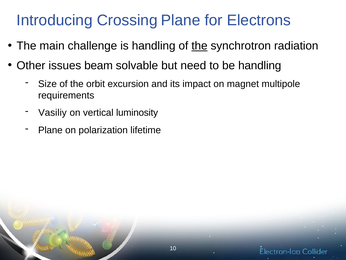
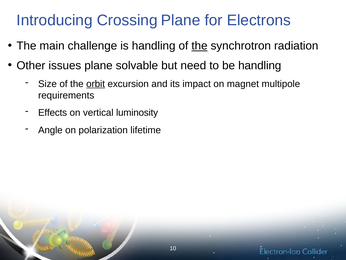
issues beam: beam -> plane
orbit underline: none -> present
Vasiliy: Vasiliy -> Effects
Plane at (50, 130): Plane -> Angle
